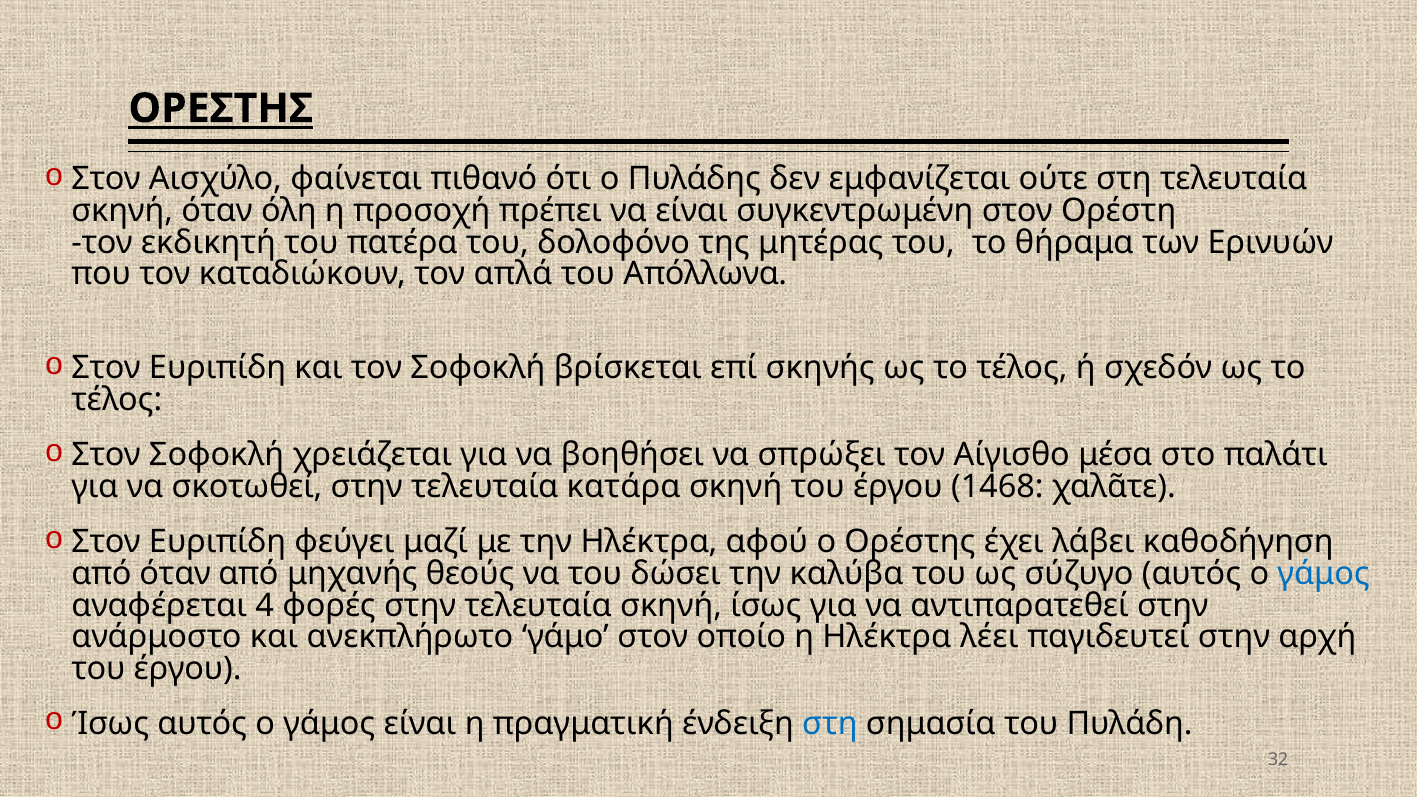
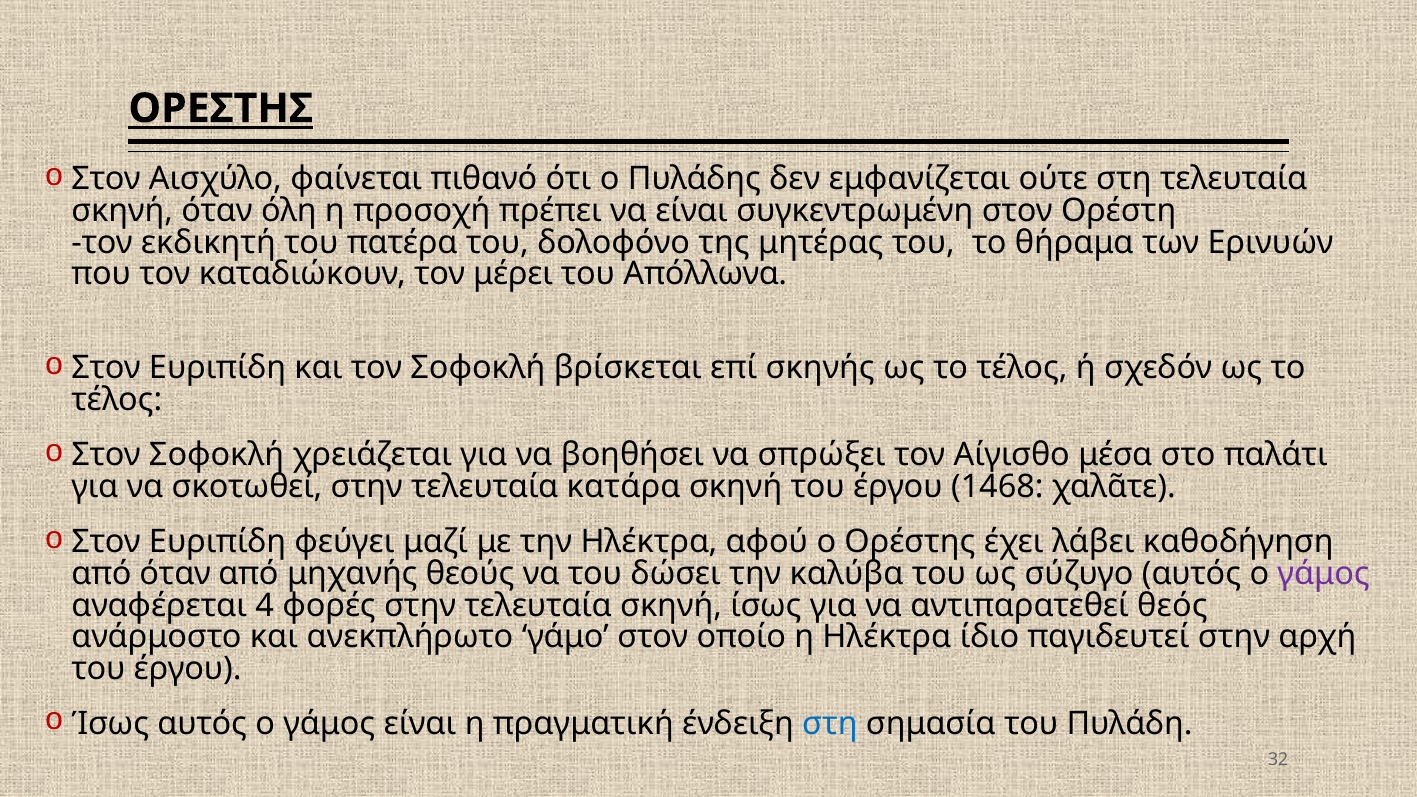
απλά: απλά -> μέρει
γάμος at (1324, 574) colour: blue -> purple
αντιπαρατεθεί στην: στην -> θεός
λέει: λέει -> ίδιο
